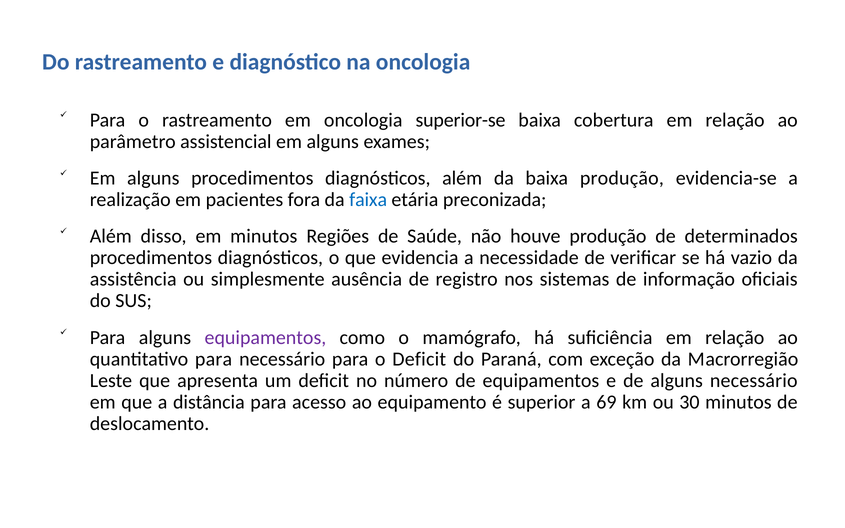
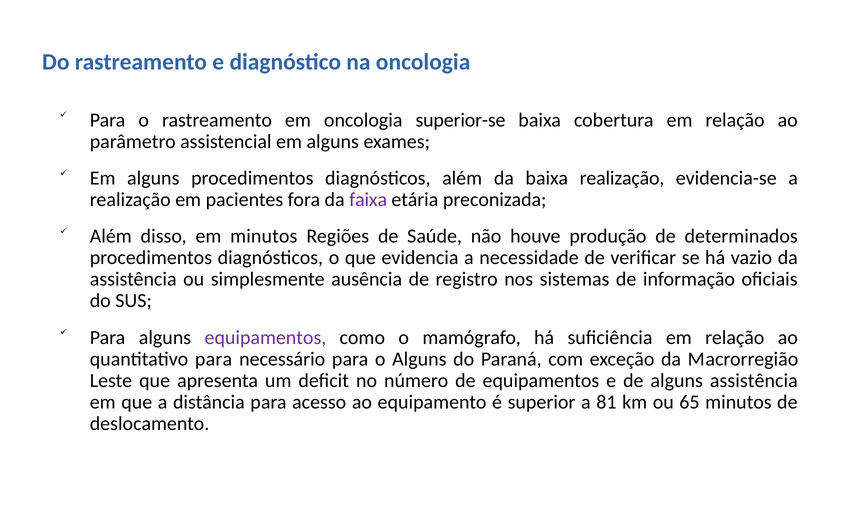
baixa produção: produção -> realização
faixa colour: blue -> purple
o Deficit: Deficit -> Alguns
alguns necessário: necessário -> assistência
69: 69 -> 81
30: 30 -> 65
